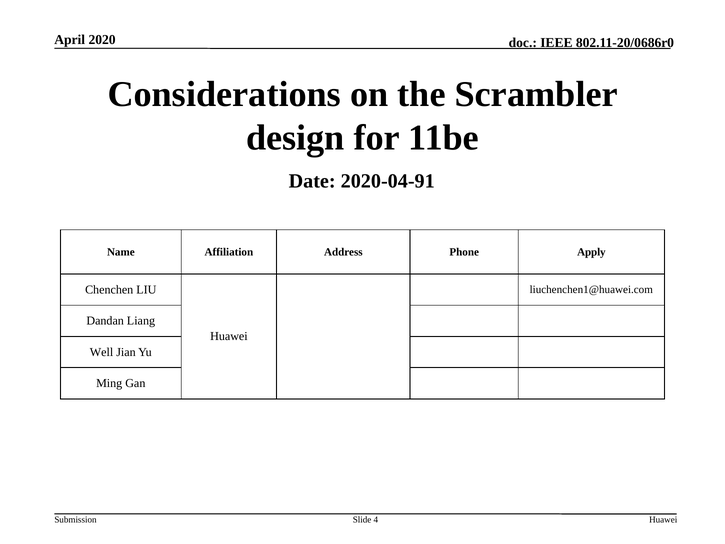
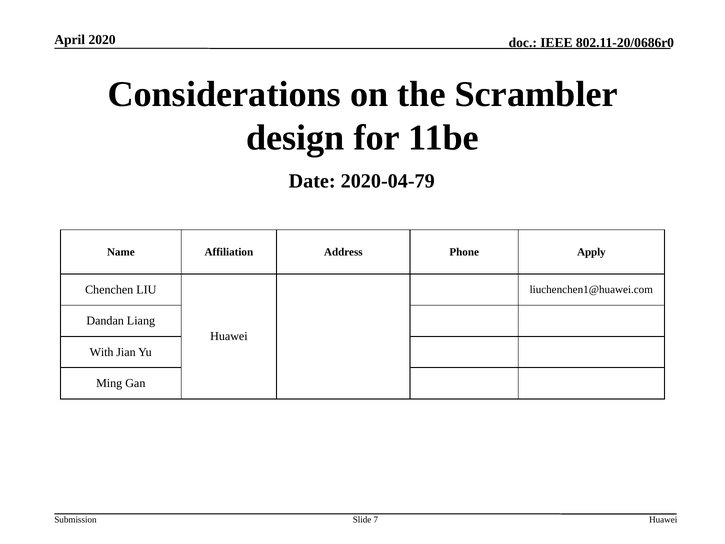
2020-04-91: 2020-04-91 -> 2020-04-79
Well: Well -> With
4: 4 -> 7
